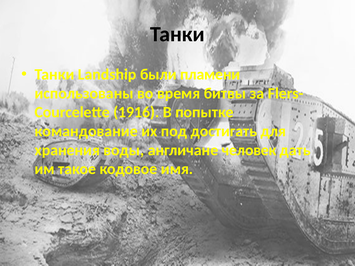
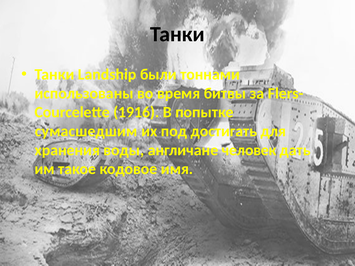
пламени: пламени -> тоннами
командование: командование -> сумасшедшим
